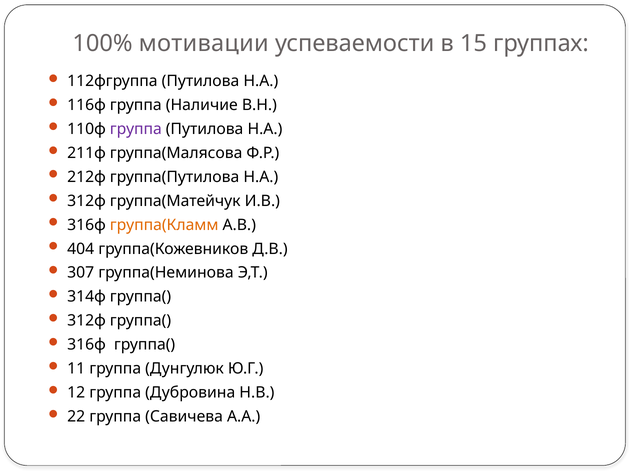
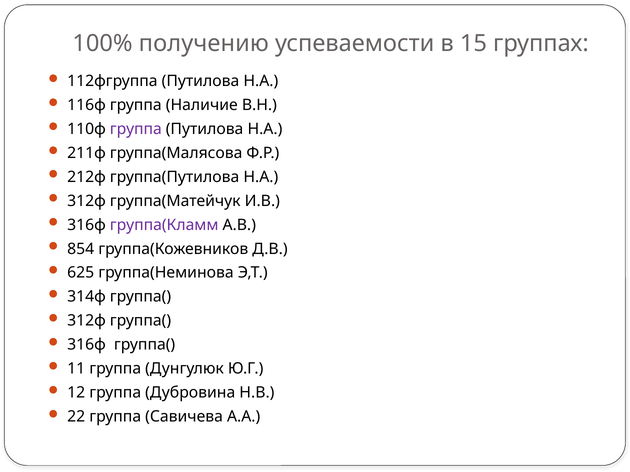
мотивации: мотивации -> получению
группа(Кламм colour: orange -> purple
404: 404 -> 854
307: 307 -> 625
